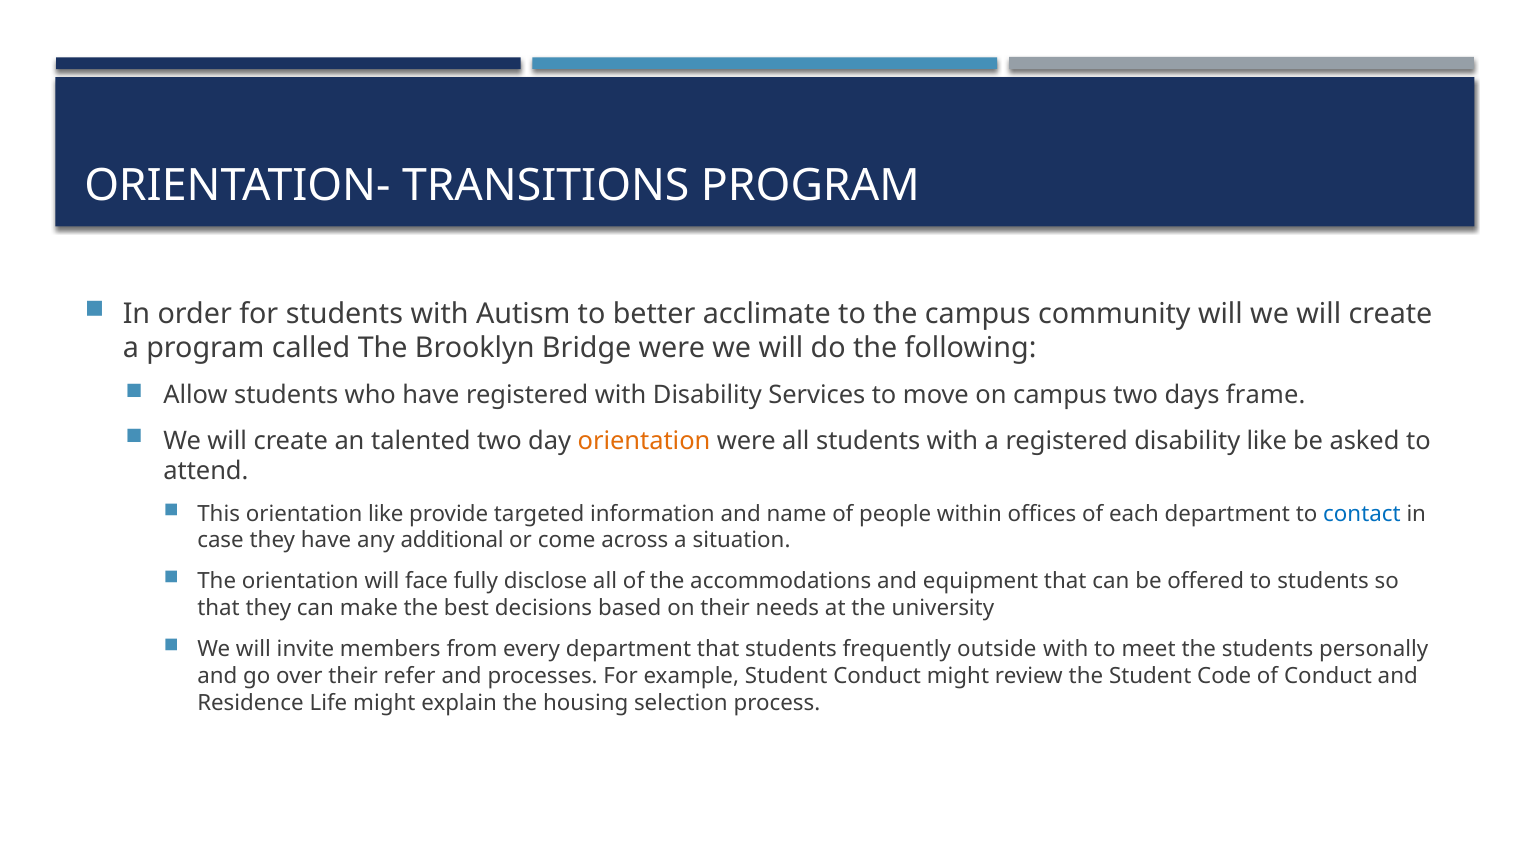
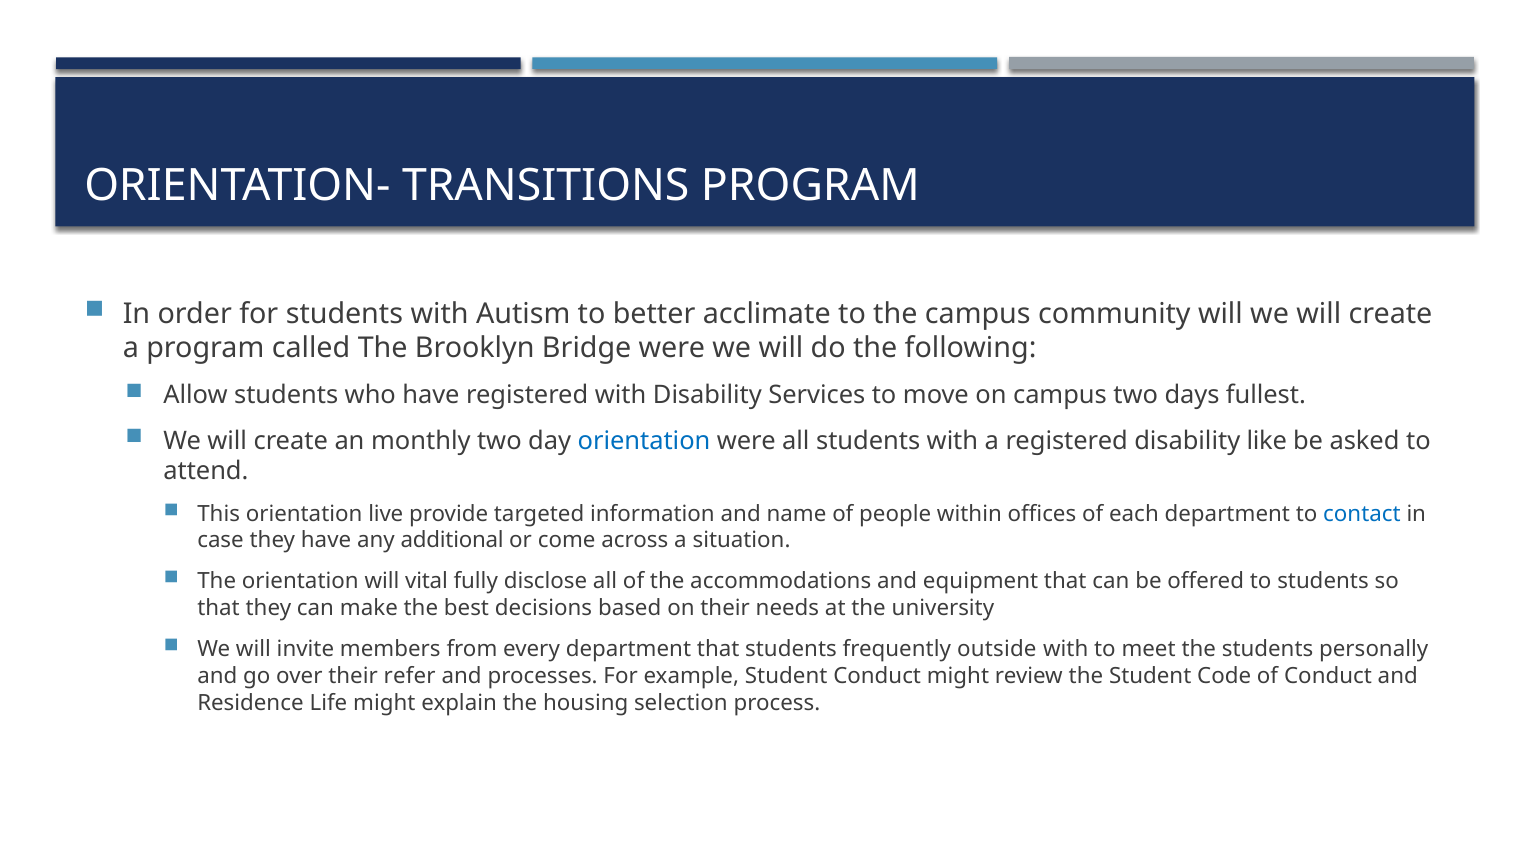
frame: frame -> fullest
talented: talented -> monthly
orientation at (644, 440) colour: orange -> blue
orientation like: like -> live
face: face -> vital
